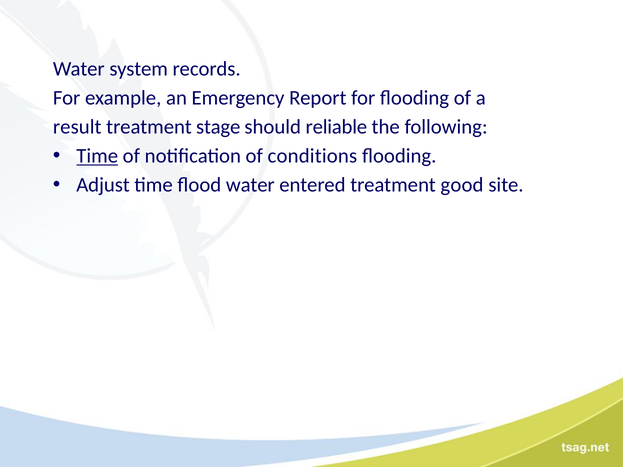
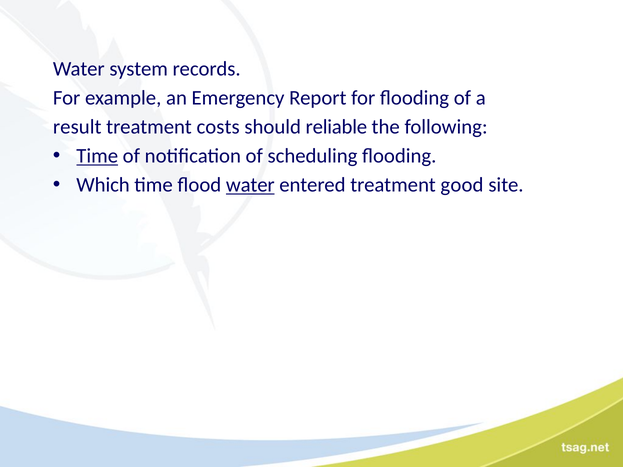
stage: stage -> costs
conditions: conditions -> scheduling
Adjust: Adjust -> Which
water at (250, 185) underline: none -> present
